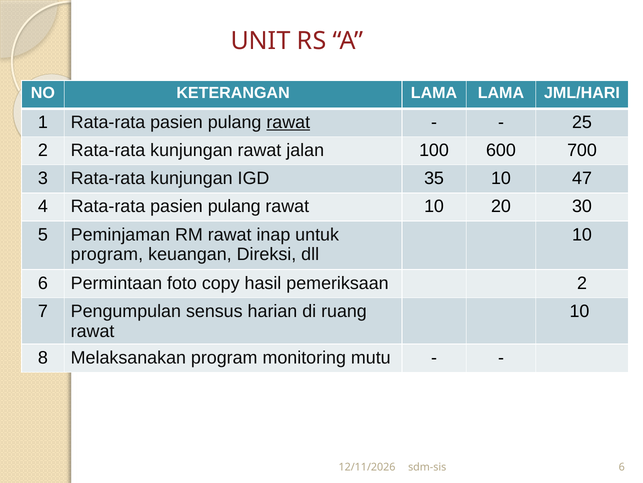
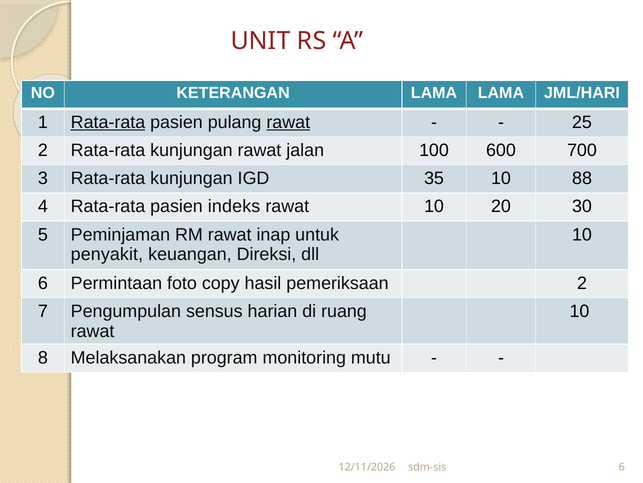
Rata-rata at (108, 122) underline: none -> present
47: 47 -> 88
4 Rata-rata pasien pulang: pulang -> indeks
program at (107, 254): program -> penyakit
